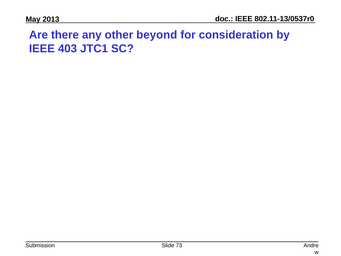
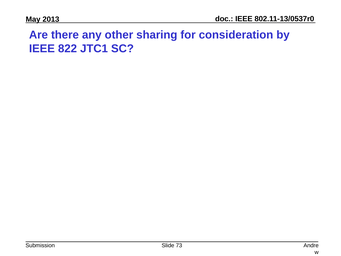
beyond: beyond -> sharing
403: 403 -> 822
